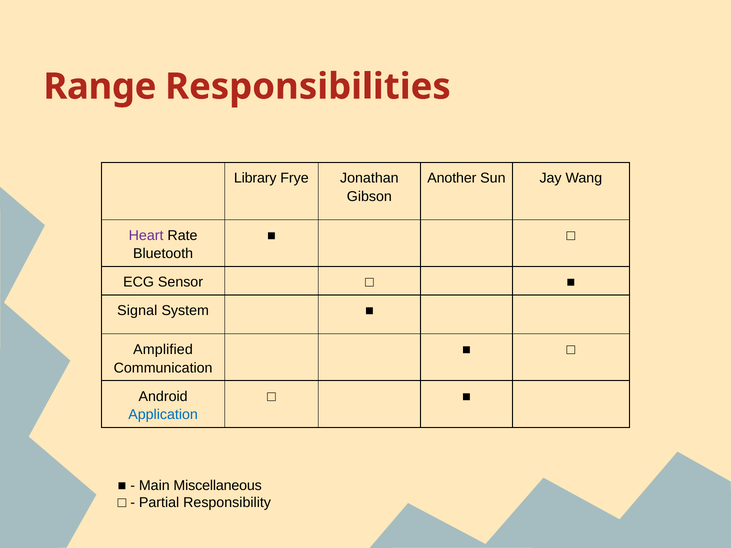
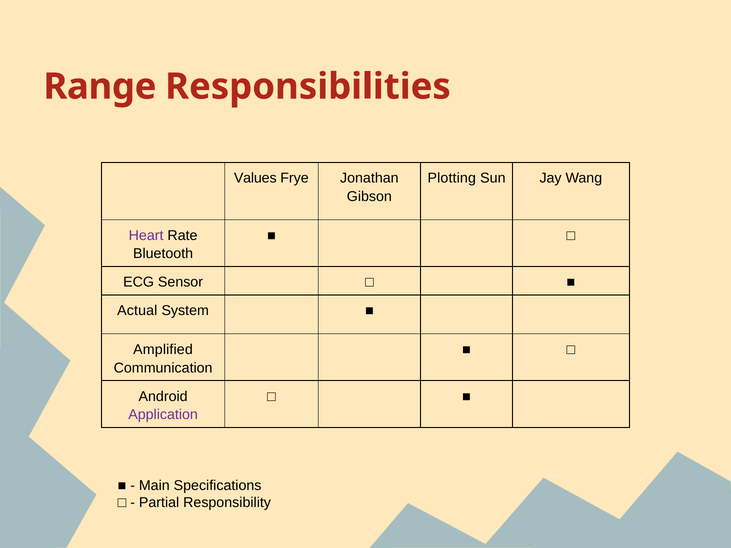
Library: Library -> Values
Another: Another -> Plotting
Signal: Signal -> Actual
Application colour: blue -> purple
Miscellaneous: Miscellaneous -> Specifications
